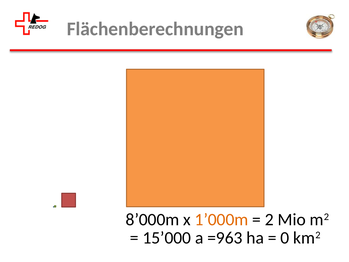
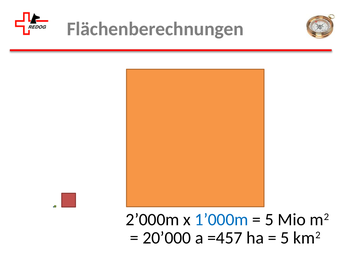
8’000m: 8’000m -> 2’000m
1’000m colour: orange -> blue
2 at (269, 219): 2 -> 5
15’000: 15’000 -> 20’000
=963: =963 -> =457
0 at (285, 238): 0 -> 5
